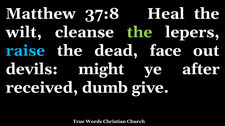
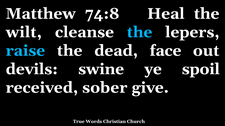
37:8: 37:8 -> 74:8
the at (140, 32) colour: light green -> light blue
might: might -> swine
after: after -> spoil
dumb: dumb -> sober
